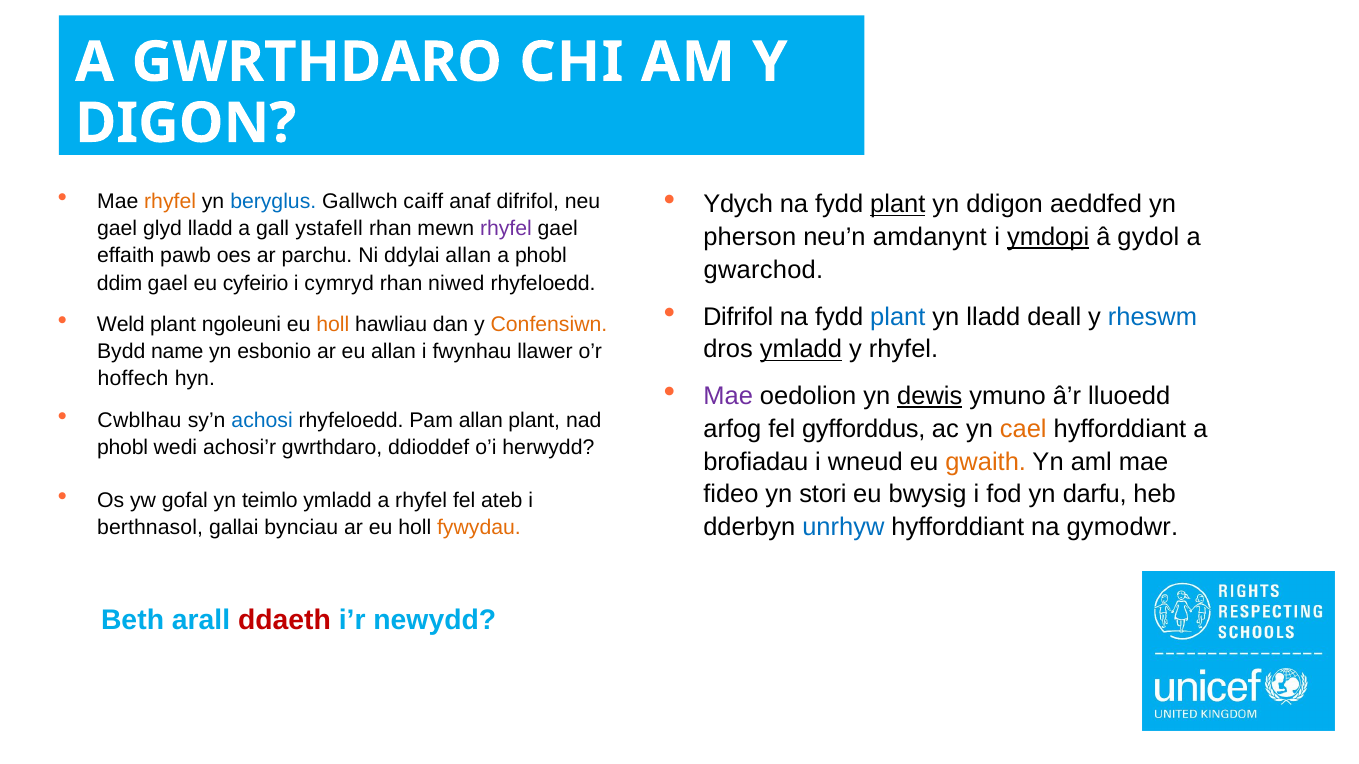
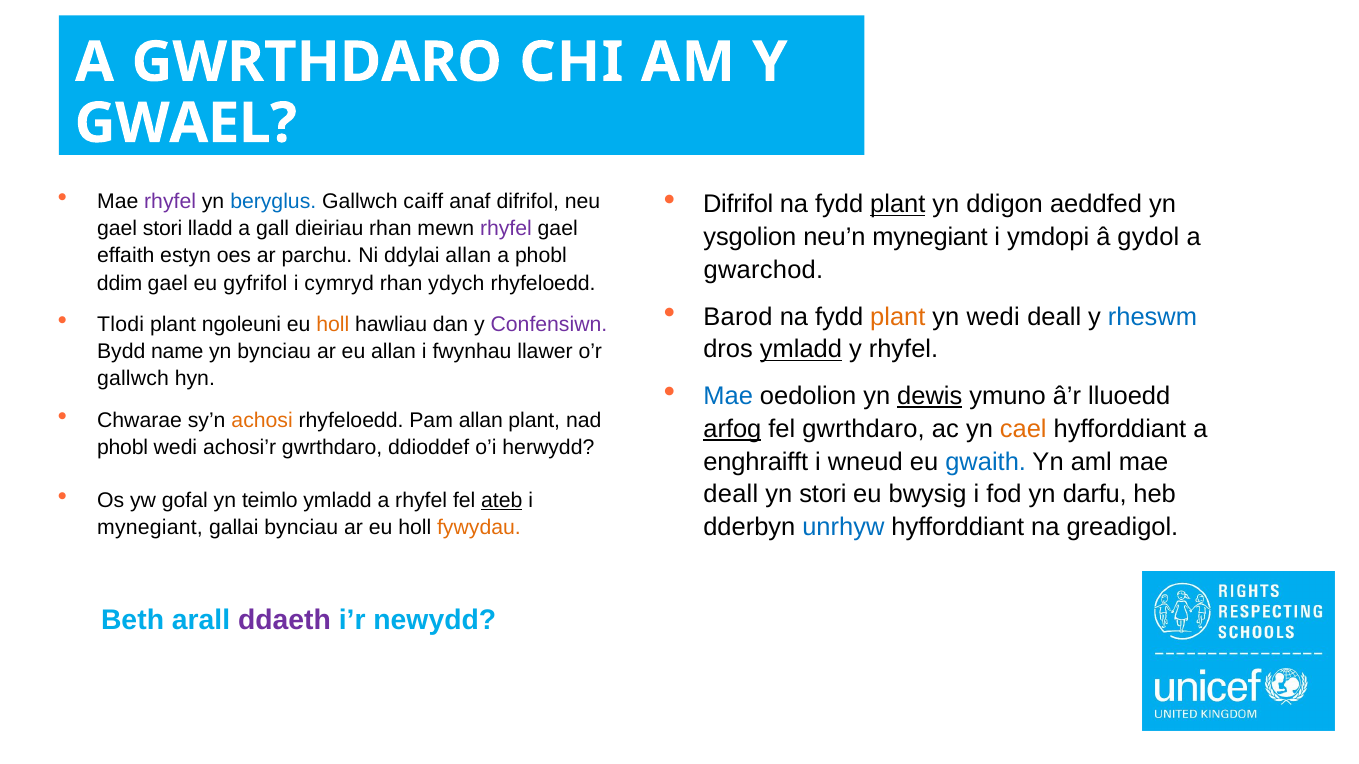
DIGON: DIGON -> GWAEL
rhyfel at (170, 201) colour: orange -> purple
Ydych at (738, 205): Ydych -> Difrifol
gael glyd: glyd -> stori
ystafell: ystafell -> dieiriau
pherson: pherson -> ysgolion
neu’n amdanynt: amdanynt -> mynegiant
ymdopi underline: present -> none
pawb: pawb -> estyn
cyfeirio: cyfeirio -> gyfrifol
niwed: niwed -> ydych
Difrifol at (738, 317): Difrifol -> Barod
plant at (898, 317) colour: blue -> orange
yn lladd: lladd -> wedi
Weld: Weld -> Tlodi
Confensiwn colour: orange -> purple
yn esbonio: esbonio -> bynciau
hoffech at (133, 379): hoffech -> gallwch
Mae at (728, 397) colour: purple -> blue
Cwblhau: Cwblhau -> Chwarae
achosi colour: blue -> orange
arfog underline: none -> present
fel gyfforddus: gyfforddus -> gwrthdaro
brofiadau: brofiadau -> enghraifft
gwaith colour: orange -> blue
fideo at (731, 495): fideo -> deall
ateb underline: none -> present
gymodwr: gymodwr -> greadigol
berthnasol at (150, 528): berthnasol -> mynegiant
ddaeth colour: red -> purple
